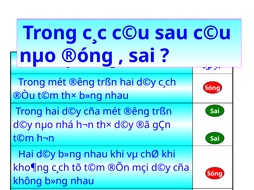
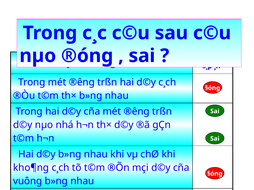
không: không -> vuông
